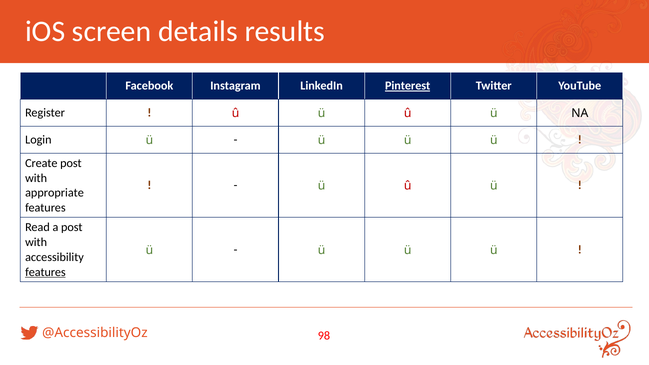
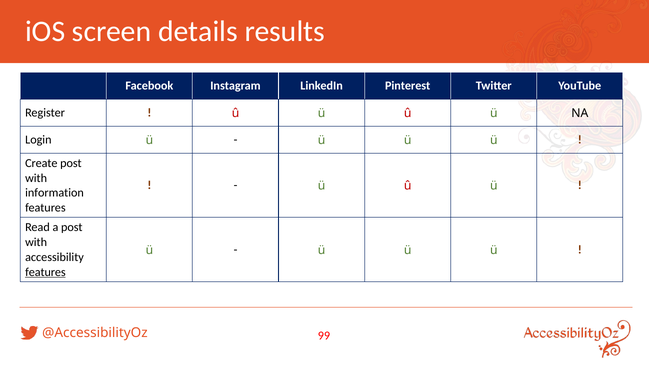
Pinterest underline: present -> none
appropriate: appropriate -> information
98: 98 -> 99
